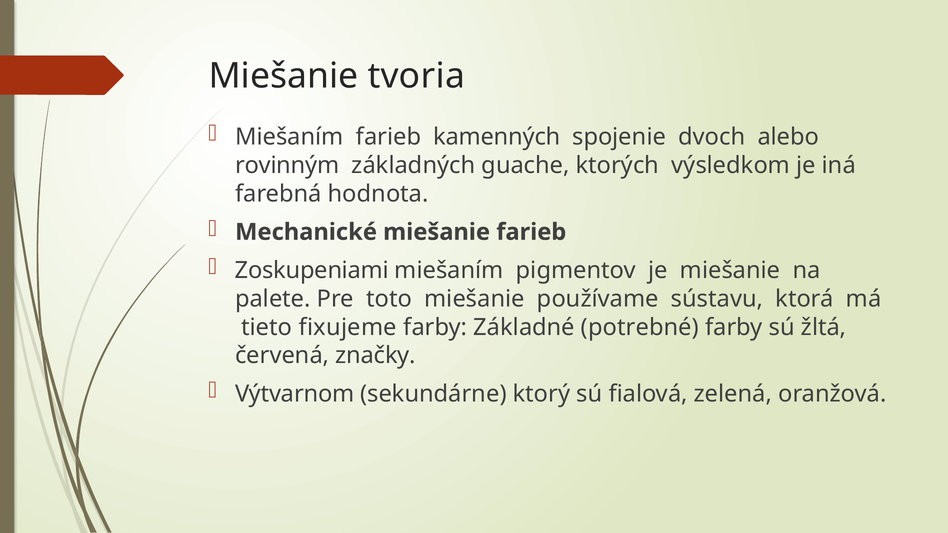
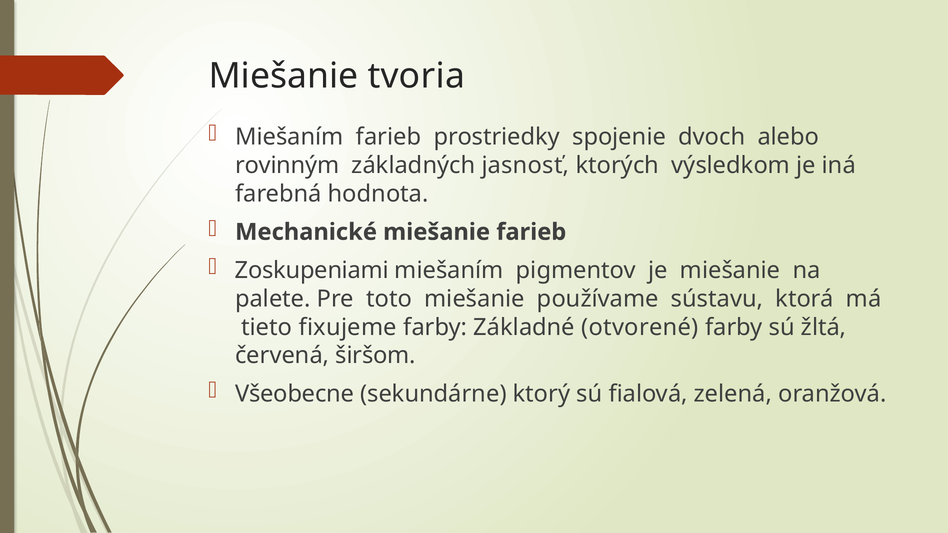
kamenných: kamenných -> prostriedky
guache: guache -> jasnosť
potrebné: potrebné -> otvorené
značky: značky -> širšom
Výtvarnom: Výtvarnom -> Všeobecne
